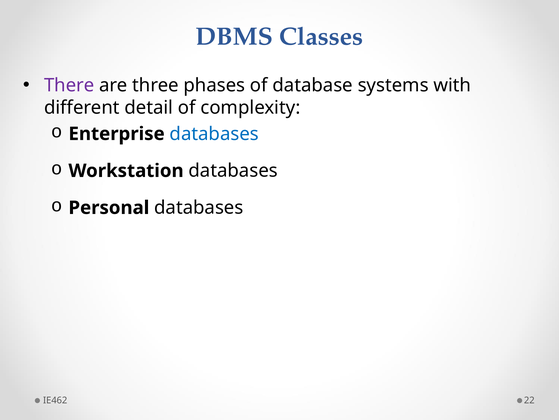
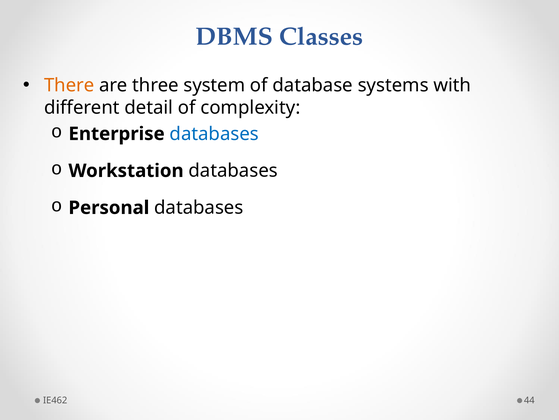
There colour: purple -> orange
phases: phases -> system
22: 22 -> 44
